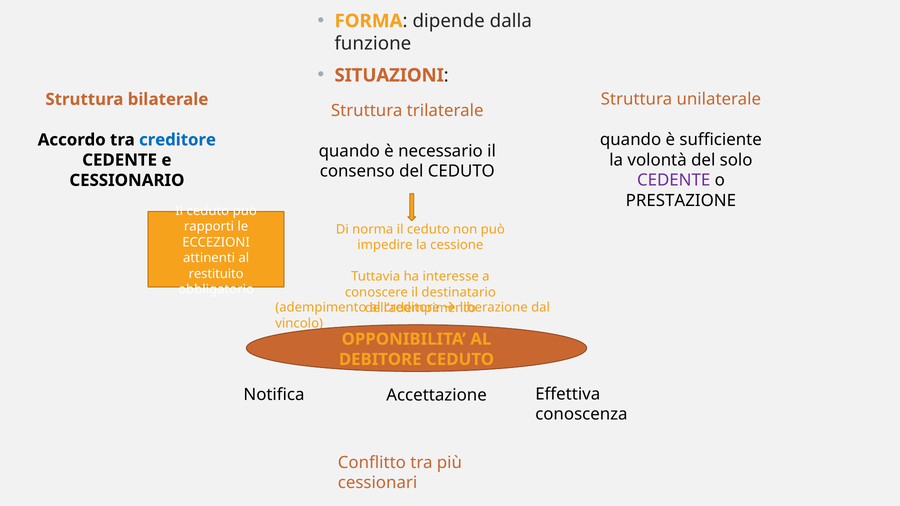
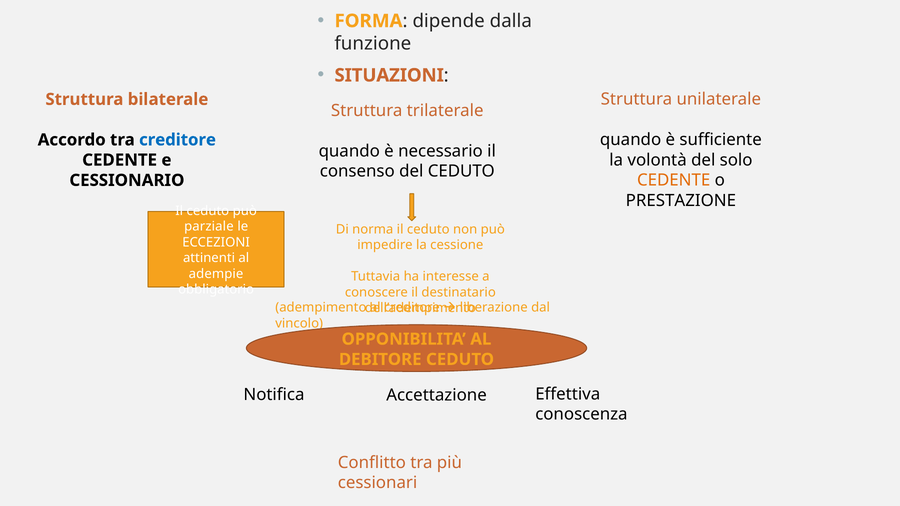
CEDENTE at (674, 180) colour: purple -> orange
rapporti: rapporti -> parziale
restituito: restituito -> adempie
